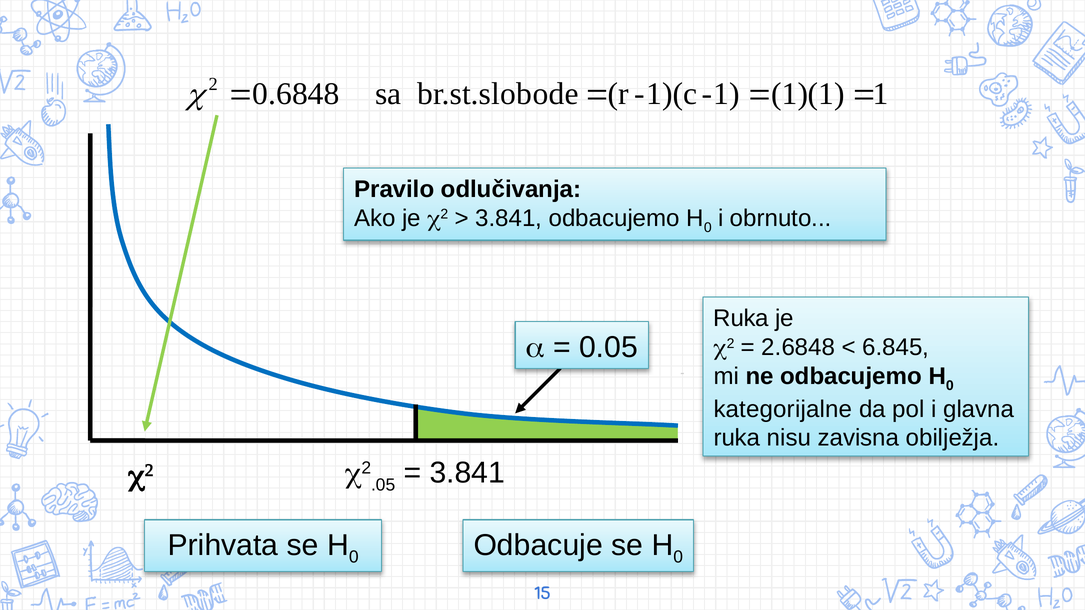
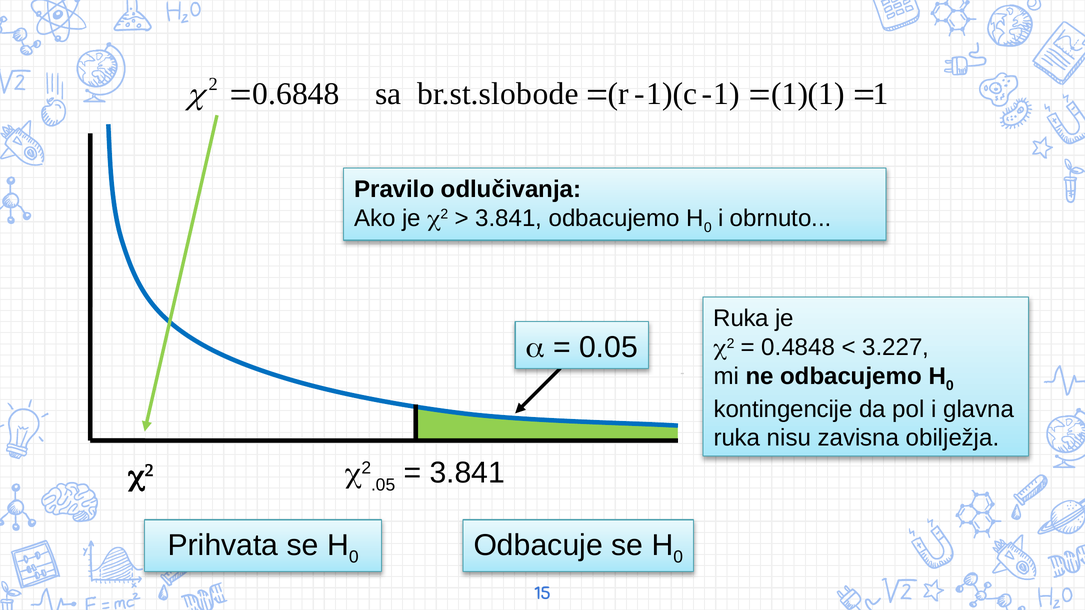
2.6848: 2.6848 -> 0.4848
6.845: 6.845 -> 3.227
kategorijalne: kategorijalne -> kontingencije
